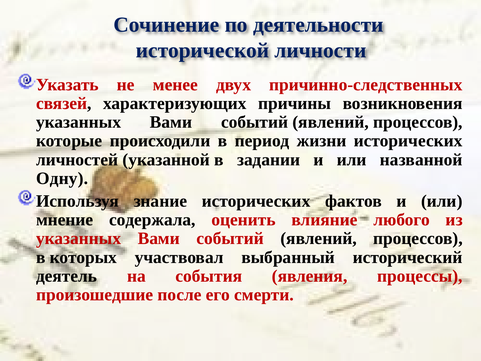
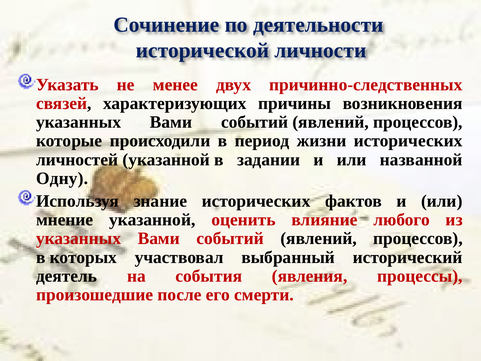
мнение содержала: содержала -> указанной
